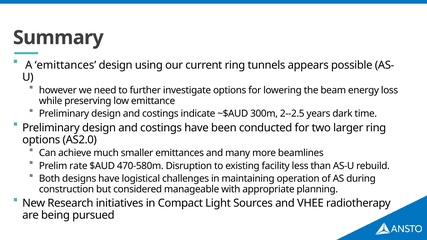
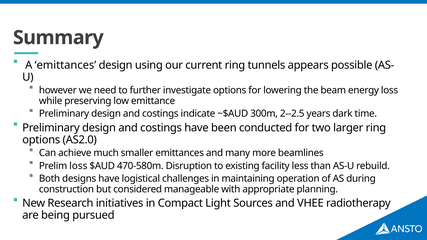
Prelim rate: rate -> loss
